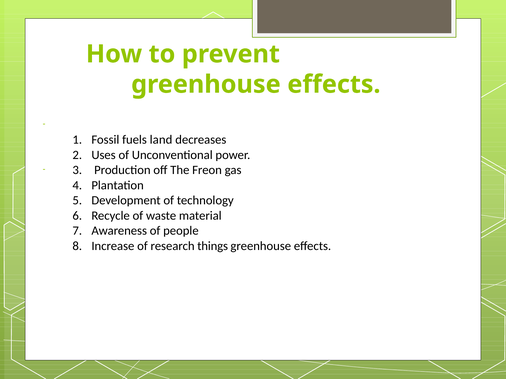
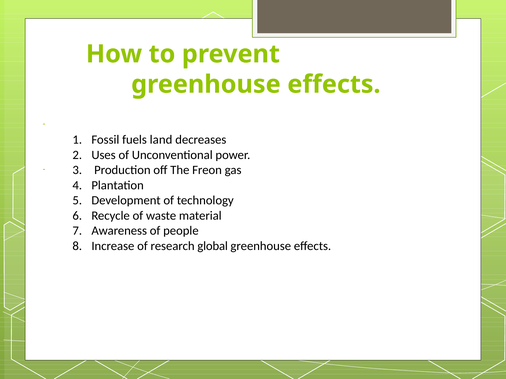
things: things -> global
